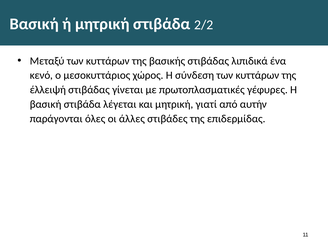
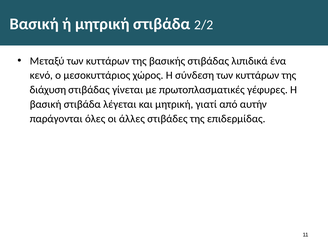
έλλειψή: έλλειψή -> διάχυση
